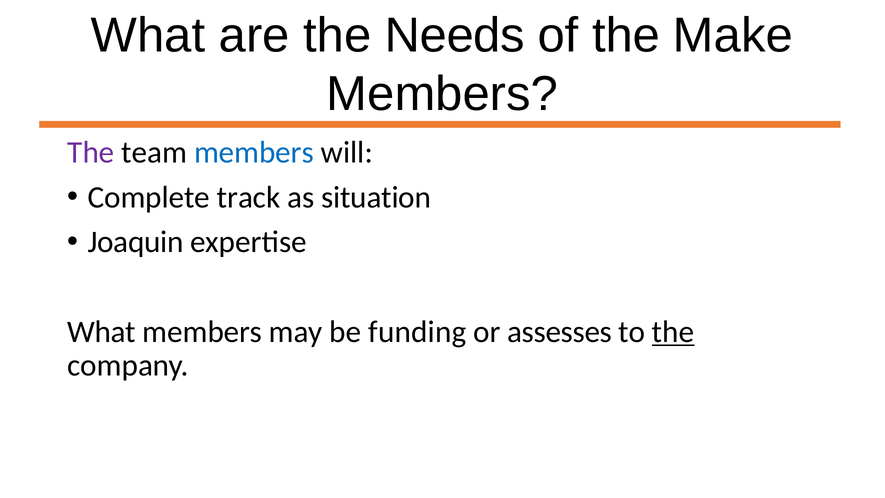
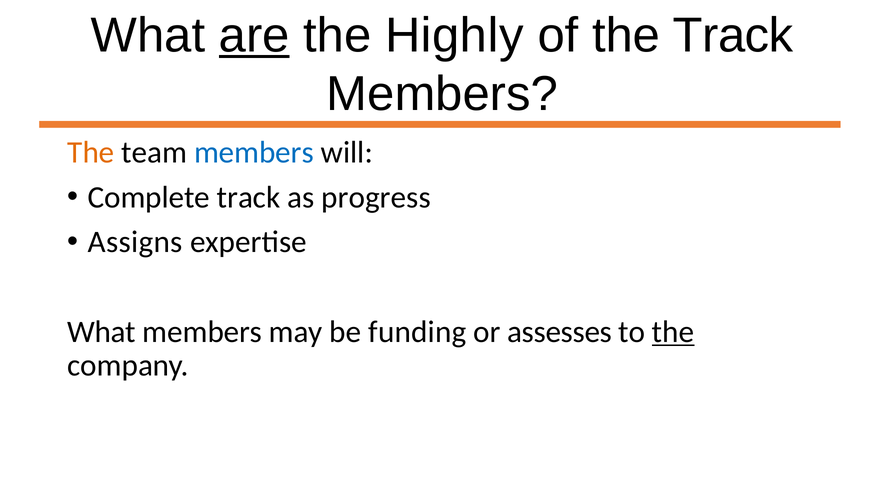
are underline: none -> present
Needs: Needs -> Highly
the Make: Make -> Track
The at (91, 152) colour: purple -> orange
situation: situation -> progress
Joaquin: Joaquin -> Assigns
